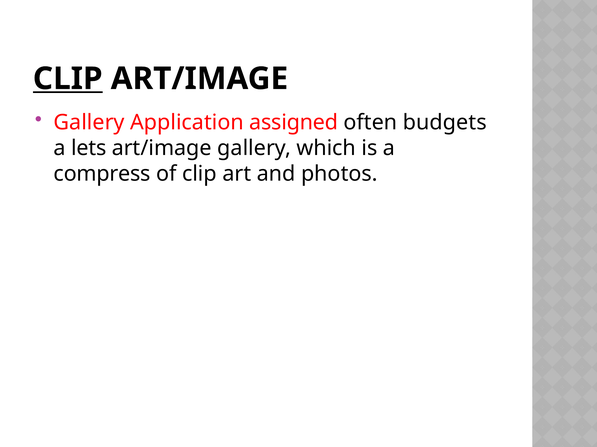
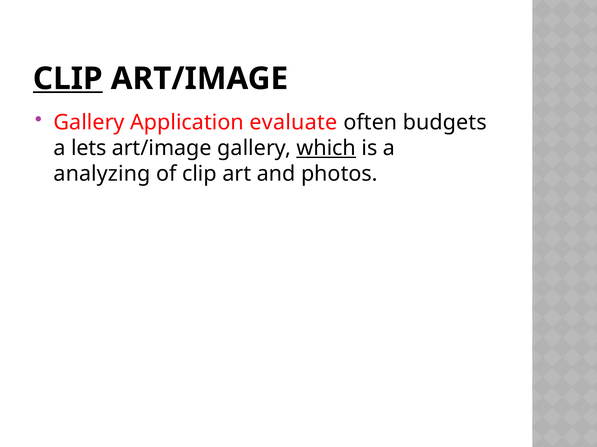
assigned: assigned -> evaluate
which underline: none -> present
compress: compress -> analyzing
